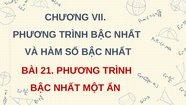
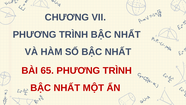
21: 21 -> 65
